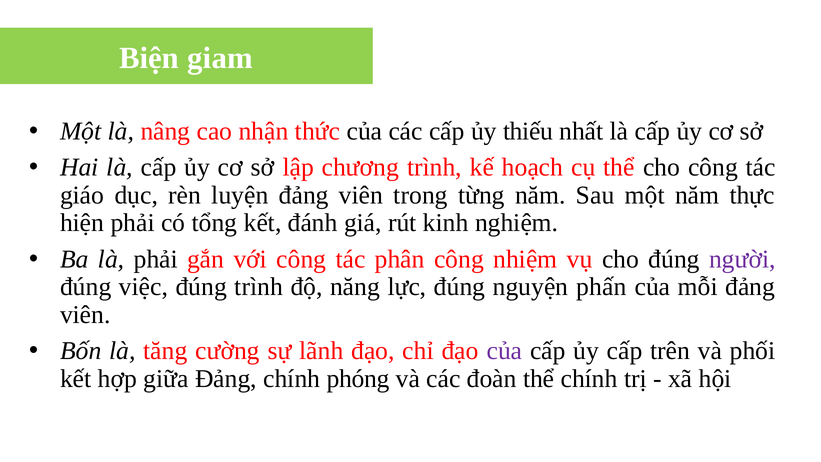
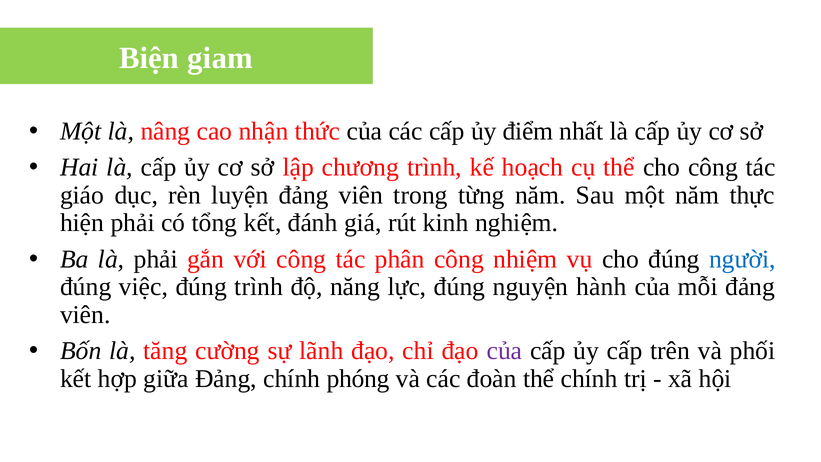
thiếu: thiếu -> điểm
người colour: purple -> blue
phấn: phấn -> hành
